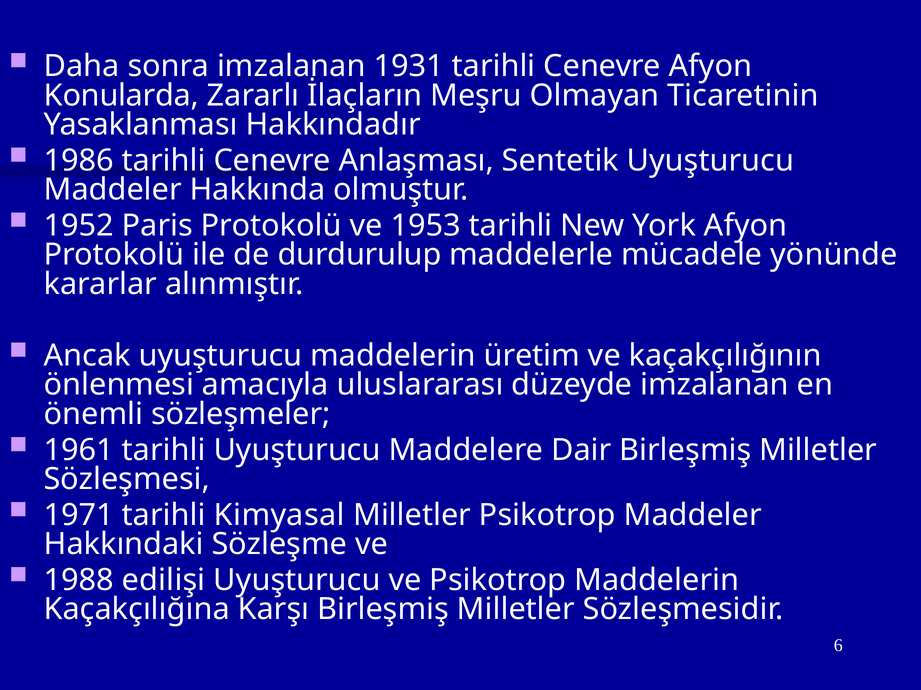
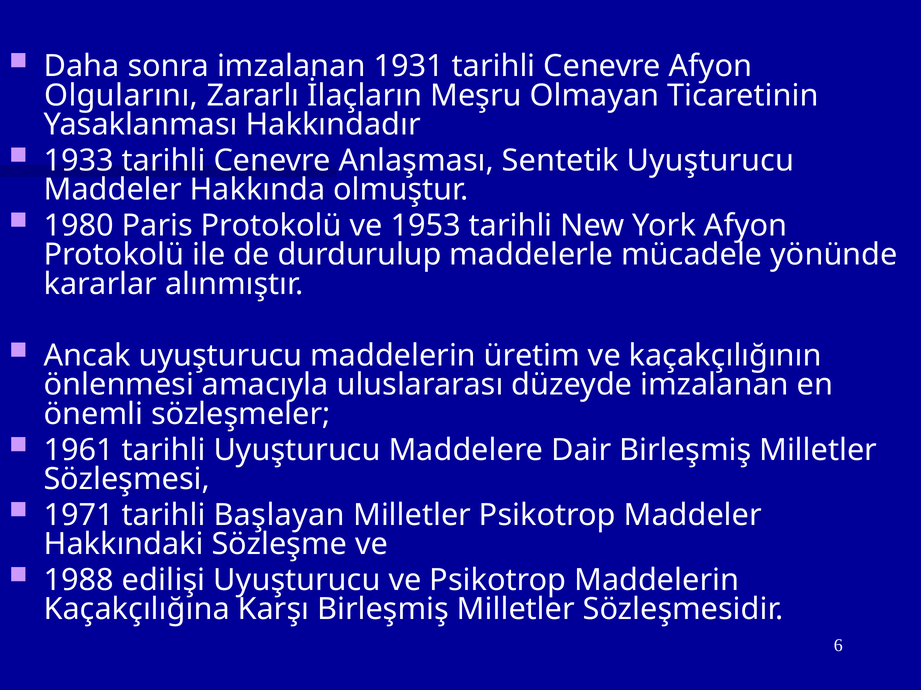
Konularda: Konularda -> Olgularını
1986: 1986 -> 1933
1952: 1952 -> 1980
Kimyasal: Kimyasal -> Başlayan
